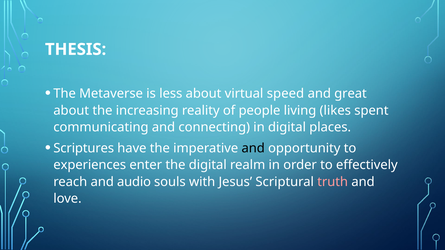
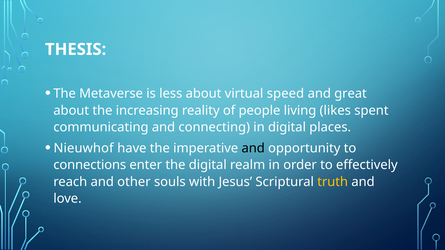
Scriptures: Scriptures -> Nieuwhof
experiences: experiences -> connections
audio: audio -> other
truth colour: pink -> yellow
